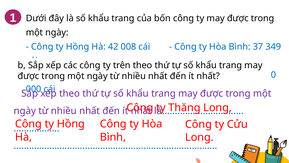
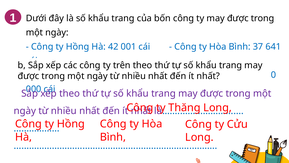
008: 008 -> 001
349: 349 -> 641
